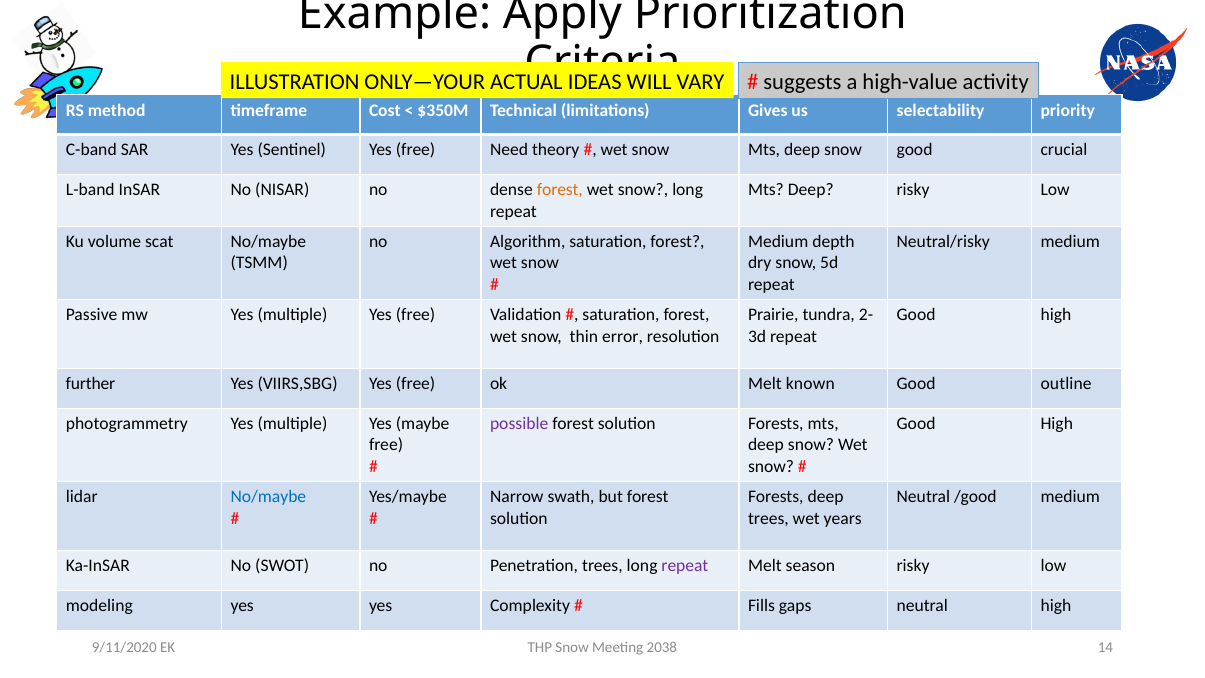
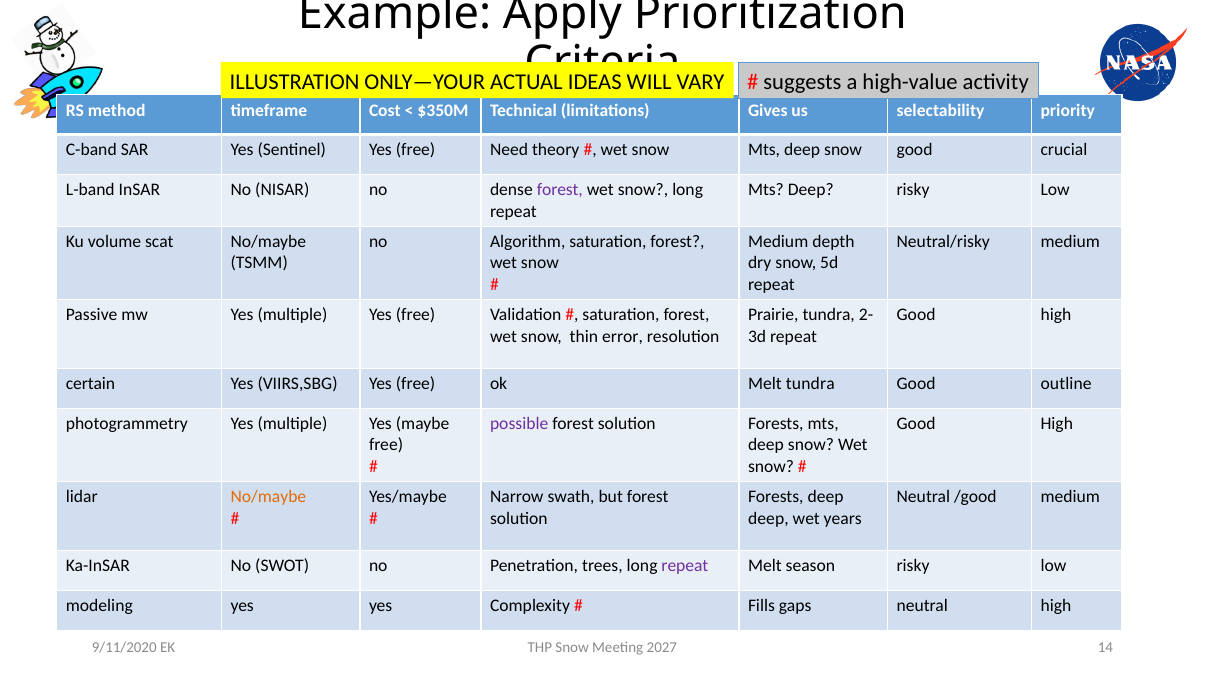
forest at (560, 190) colour: orange -> purple
further: further -> certain
Melt known: known -> tundra
No/maybe at (268, 497) colour: blue -> orange
trees at (768, 518): trees -> deep
2038: 2038 -> 2027
